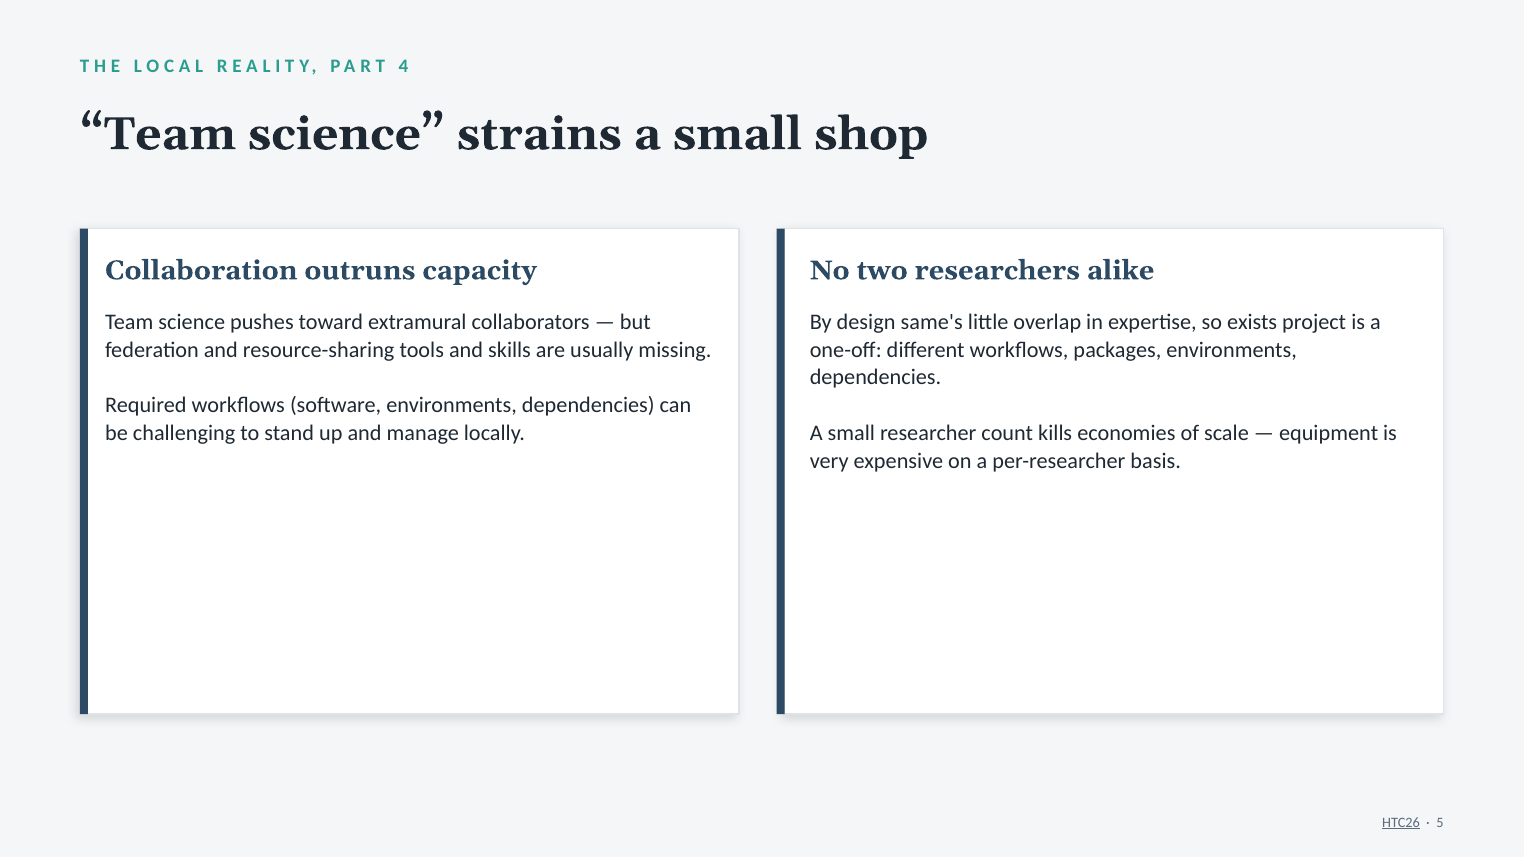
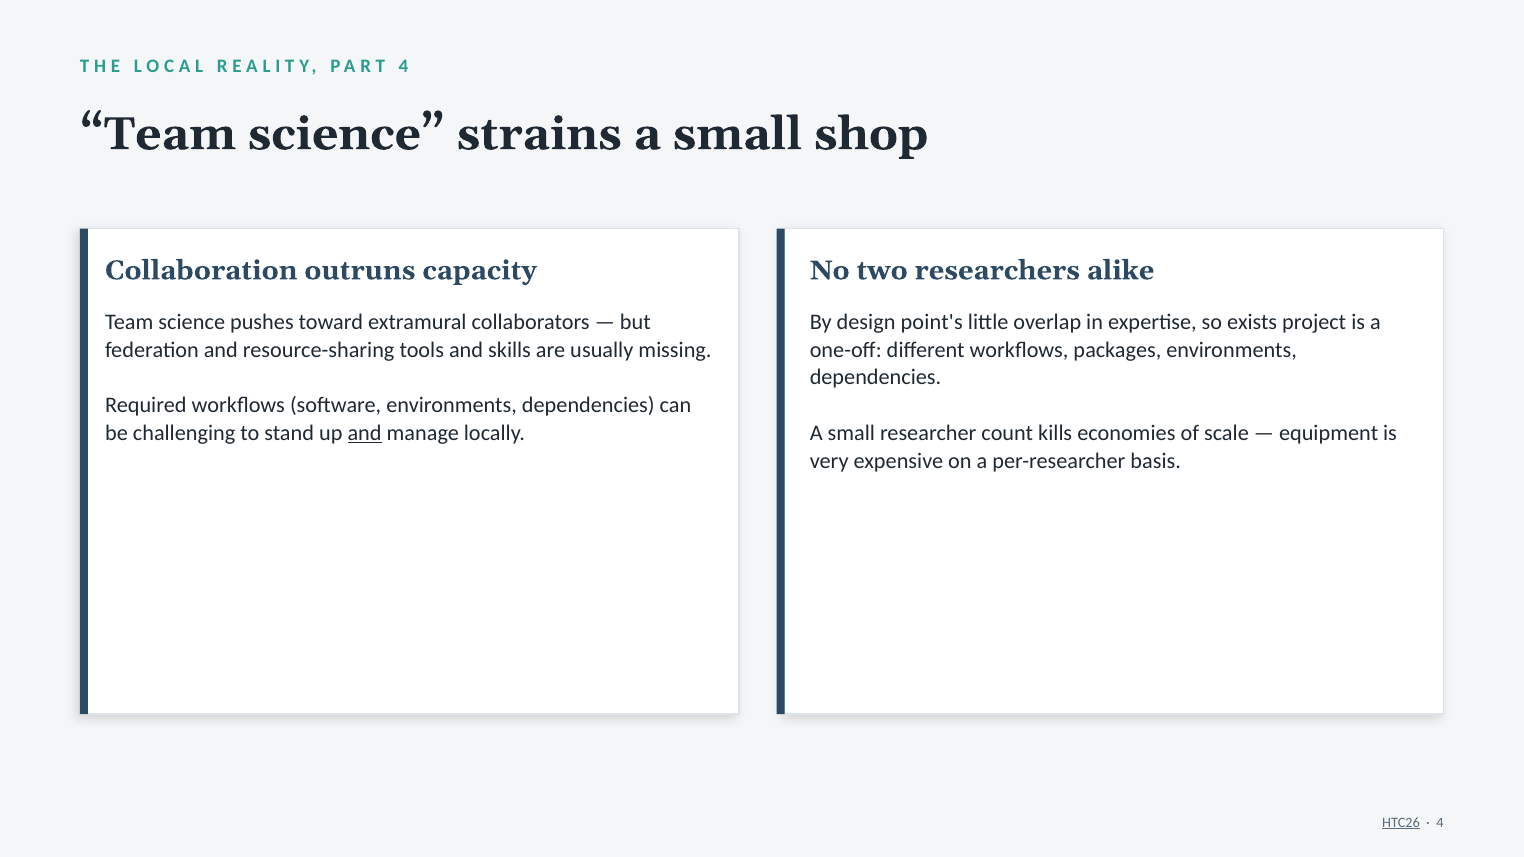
same's: same's -> point's
and at (365, 433) underline: none -> present
5 at (1440, 823): 5 -> 4
